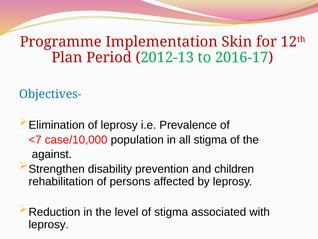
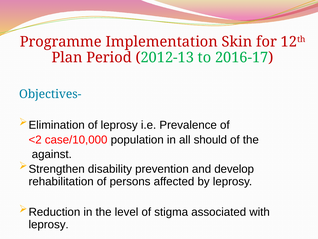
<7: <7 -> <2
all stigma: stigma -> should
children: children -> develop
